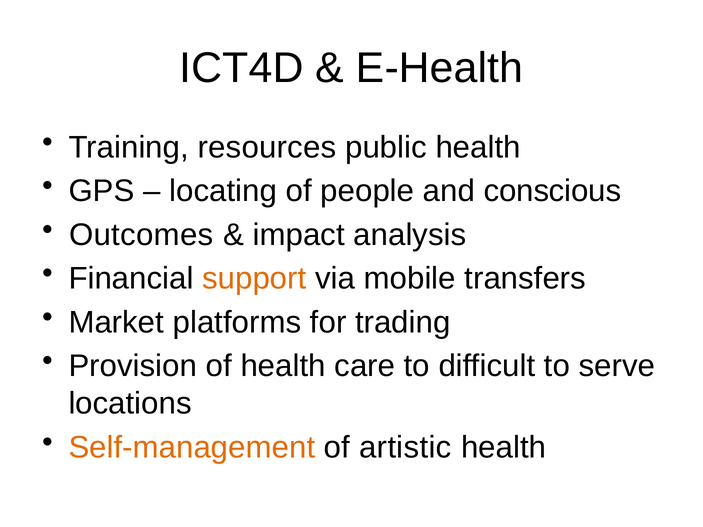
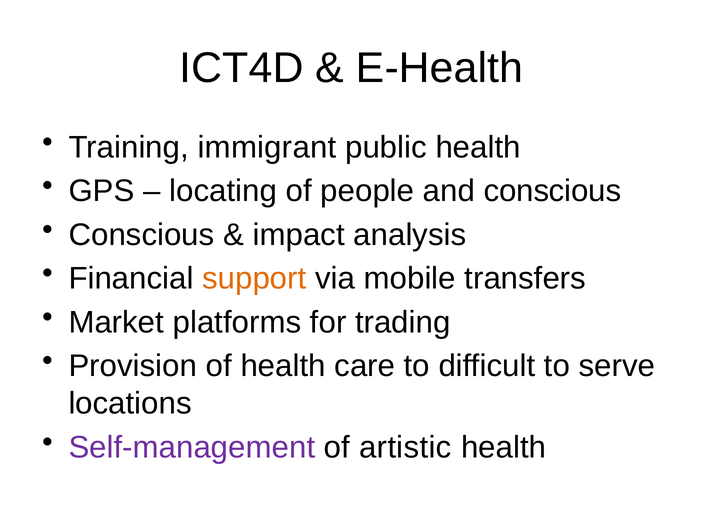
resources: resources -> immigrant
Outcomes at (141, 235): Outcomes -> Conscious
Self-management colour: orange -> purple
